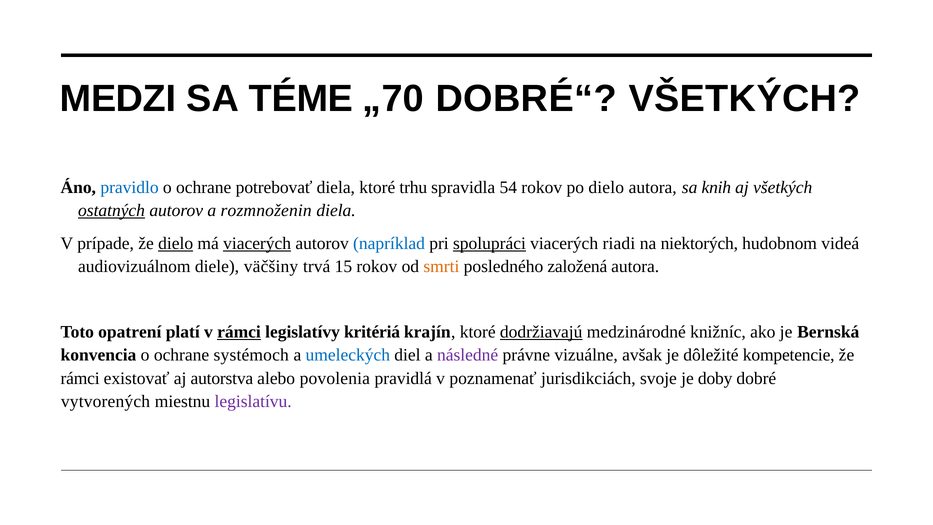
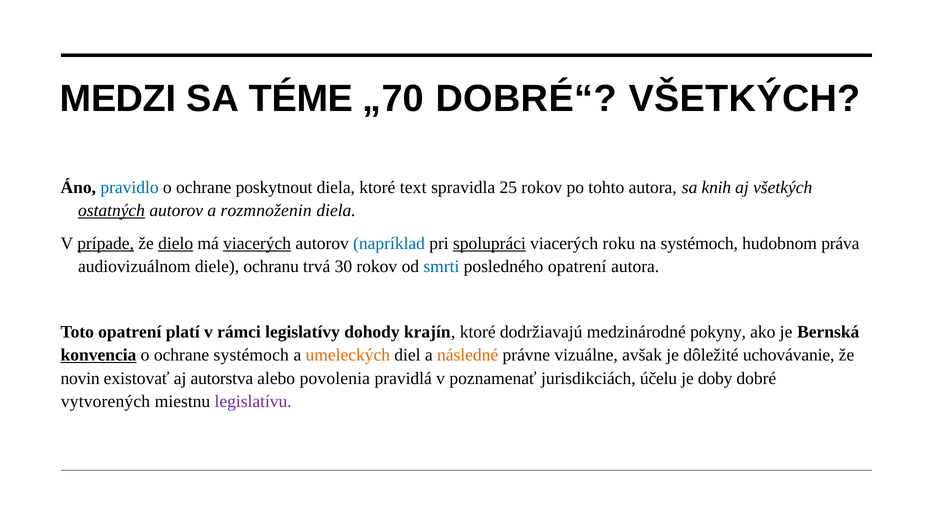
potrebovať: potrebovať -> poskytnout
trhu: trhu -> text
54: 54 -> 25
po dielo: dielo -> tohto
prípade underline: none -> present
riadi: riadi -> roku
na niektorých: niektorých -> systémoch
videá: videá -> práva
väčšiny: väčšiny -> ochranu
15: 15 -> 30
smrti colour: orange -> blue
posledného založená: založená -> opatrení
rámci at (239, 332) underline: present -> none
kritériá: kritériá -> dohody
dodržiavajú underline: present -> none
knižníc: knižníc -> pokyny
konvencia underline: none -> present
umeleckých colour: blue -> orange
následné colour: purple -> orange
kompetencie: kompetencie -> uchovávanie
rámci at (80, 378): rámci -> novin
svoje: svoje -> účelu
